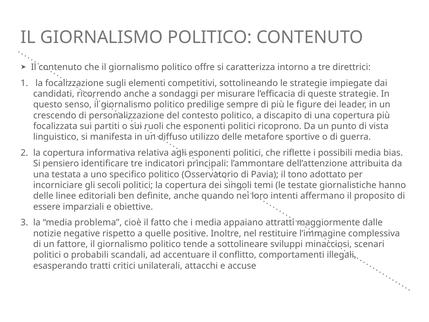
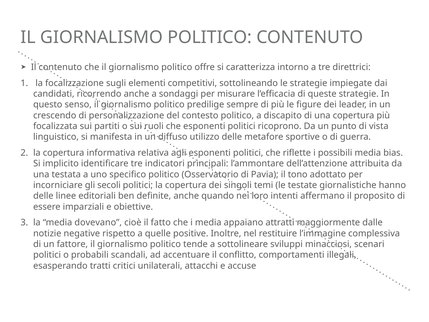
pensiero: pensiero -> implicito
problema: problema -> dovevano
